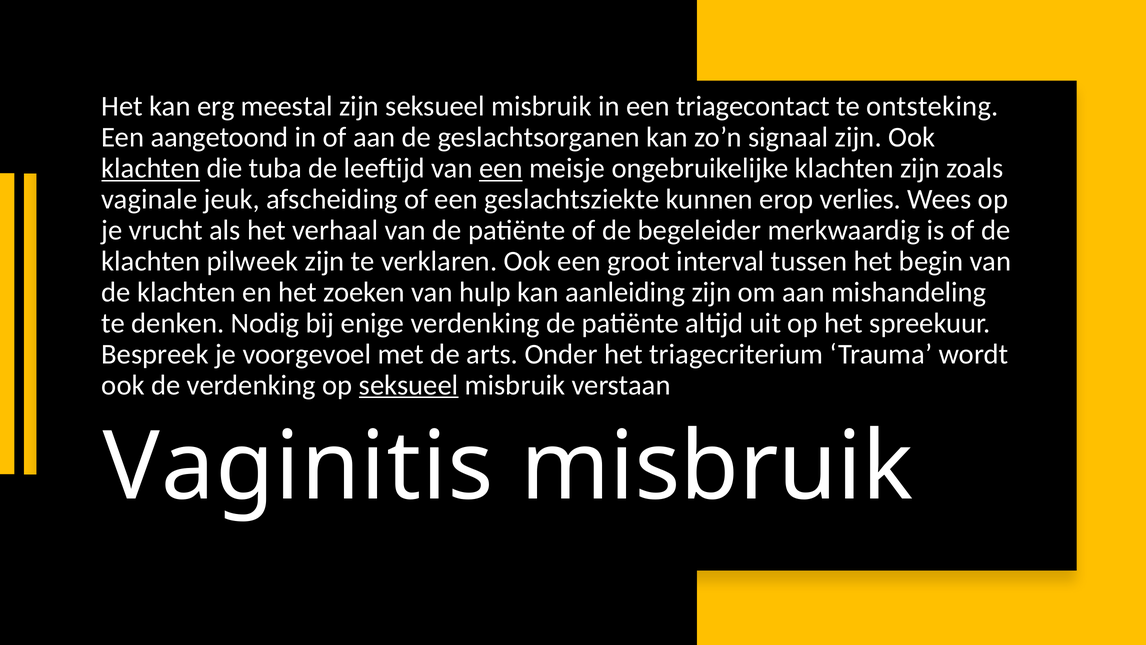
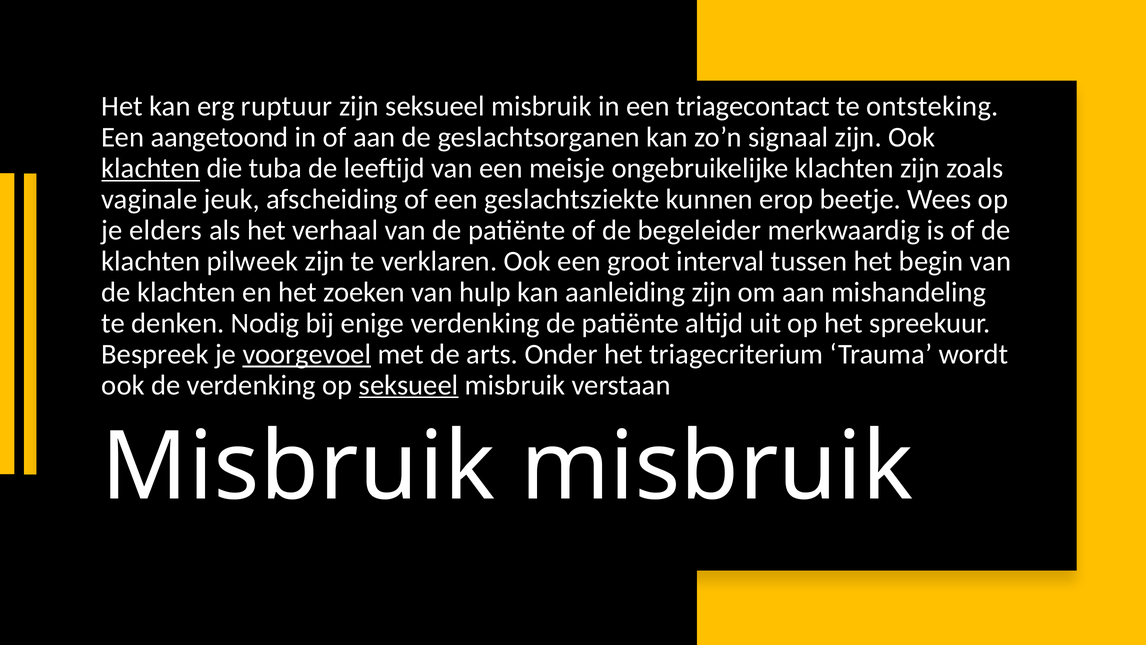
meestal: meestal -> ruptuur
een at (501, 168) underline: present -> none
verlies: verlies -> beetje
vrucht: vrucht -> elders
voorgevoel underline: none -> present
Vaginitis at (298, 467): Vaginitis -> Misbruik
